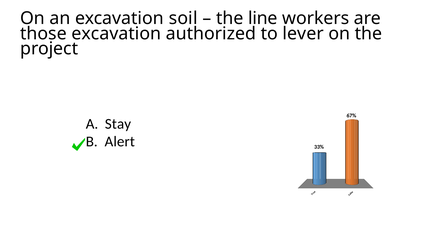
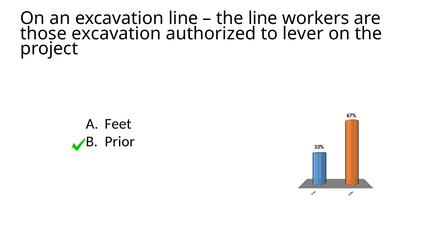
excavation soil: soil -> line
Stay: Stay -> Feet
Alert: Alert -> Prior
